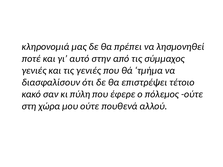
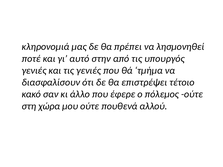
σύμμαχος: σύμμαχος -> υπουργός
πύλη: πύλη -> άλλο
